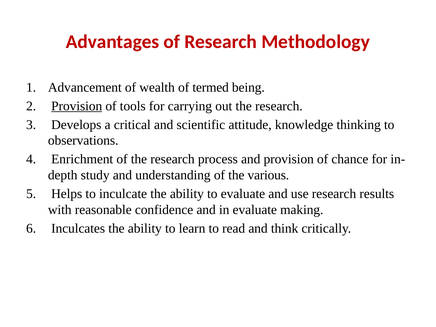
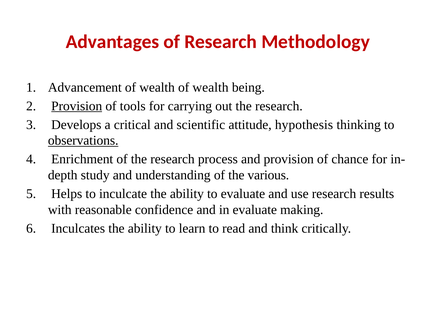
wealth of termed: termed -> wealth
knowledge: knowledge -> hypothesis
observations underline: none -> present
